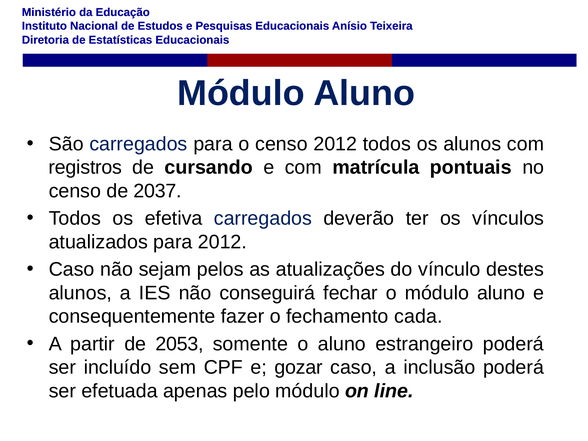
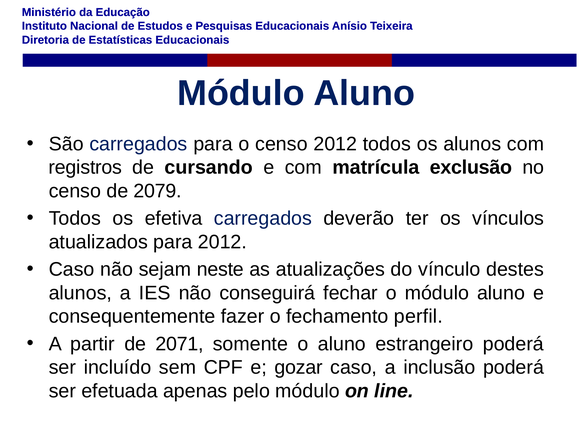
pontuais: pontuais -> exclusão
2037: 2037 -> 2079
pelos: pelos -> neste
cada: cada -> perfil
2053: 2053 -> 2071
